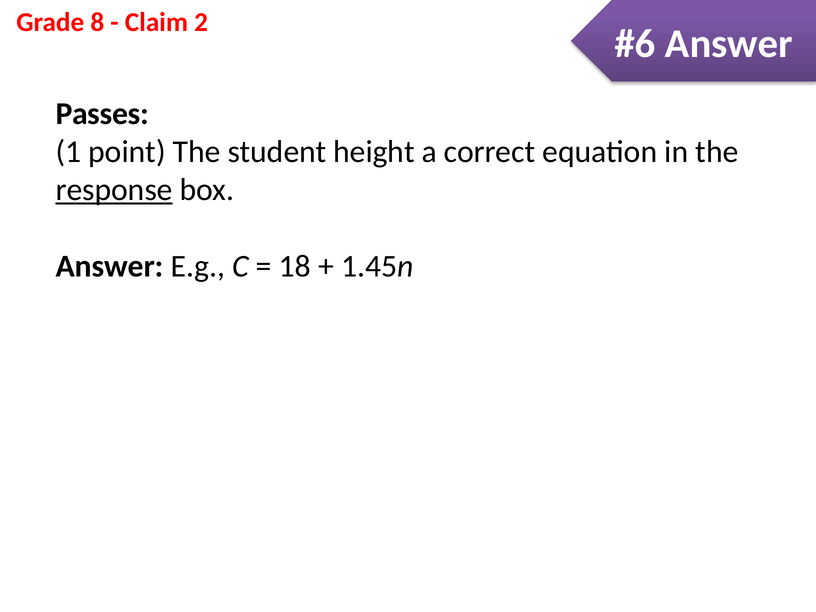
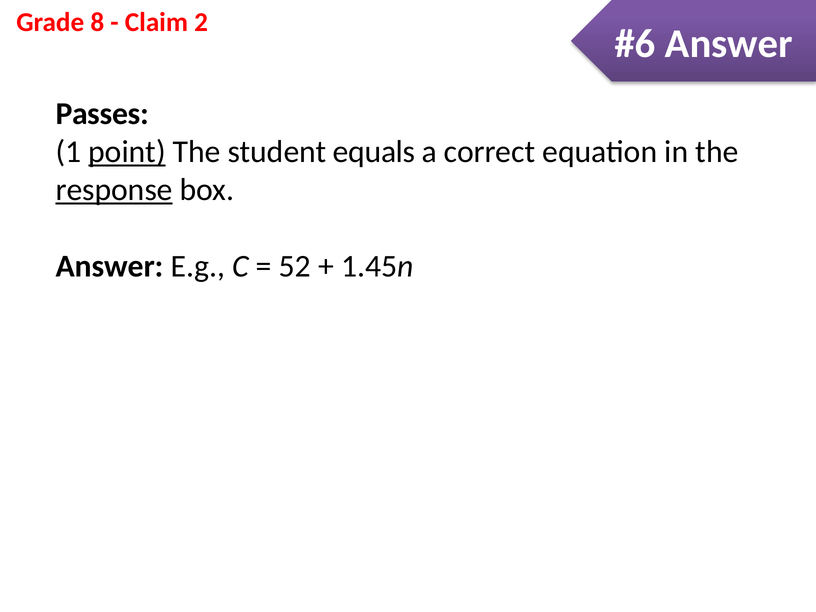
point underline: none -> present
height: height -> equals
18: 18 -> 52
